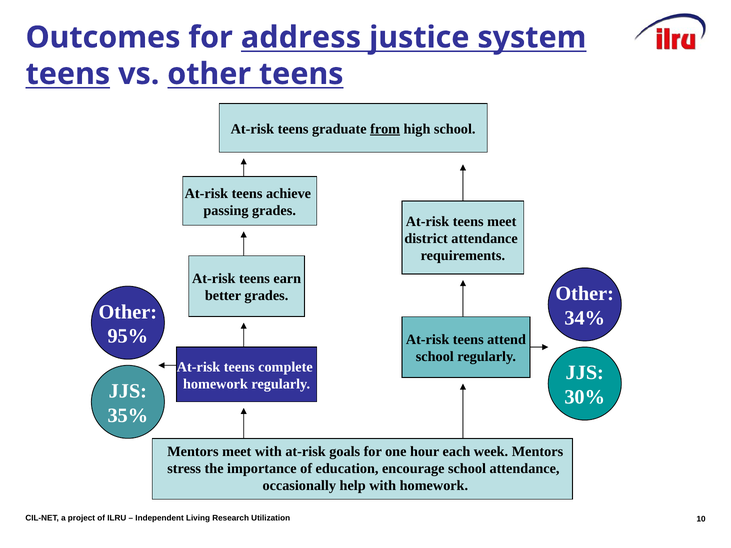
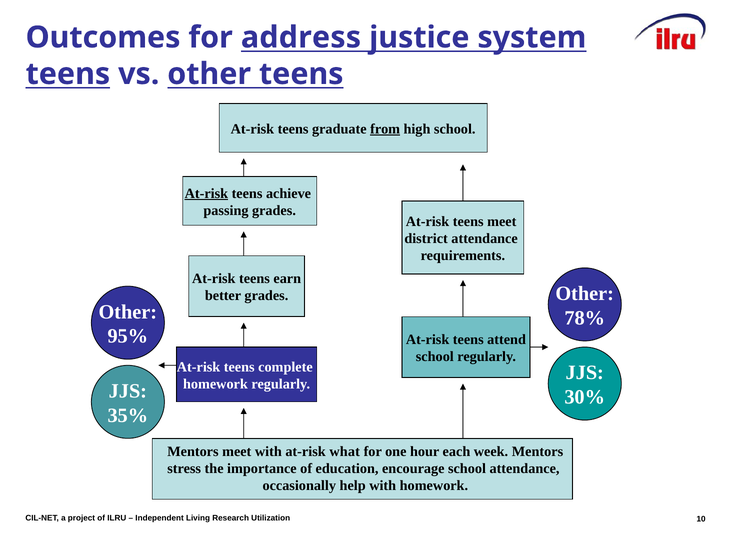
At-risk at (206, 193) underline: none -> present
34%: 34% -> 78%
goals: goals -> what
